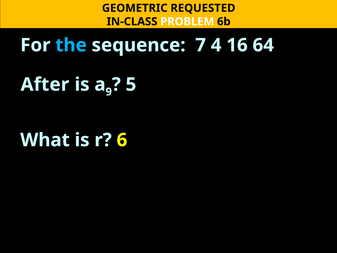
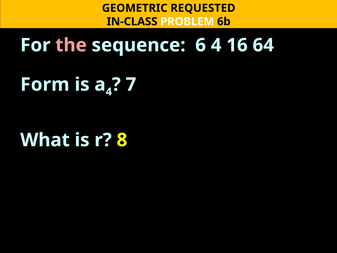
the colour: light blue -> pink
7: 7 -> 6
After: After -> Form
9 at (109, 92): 9 -> 4
5: 5 -> 7
6: 6 -> 8
